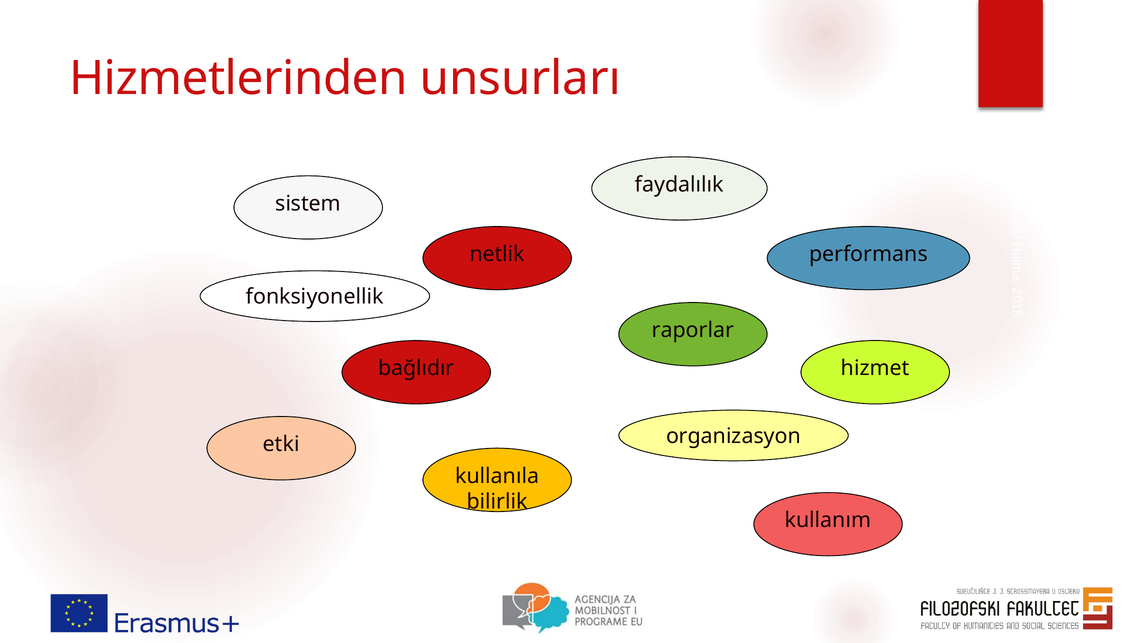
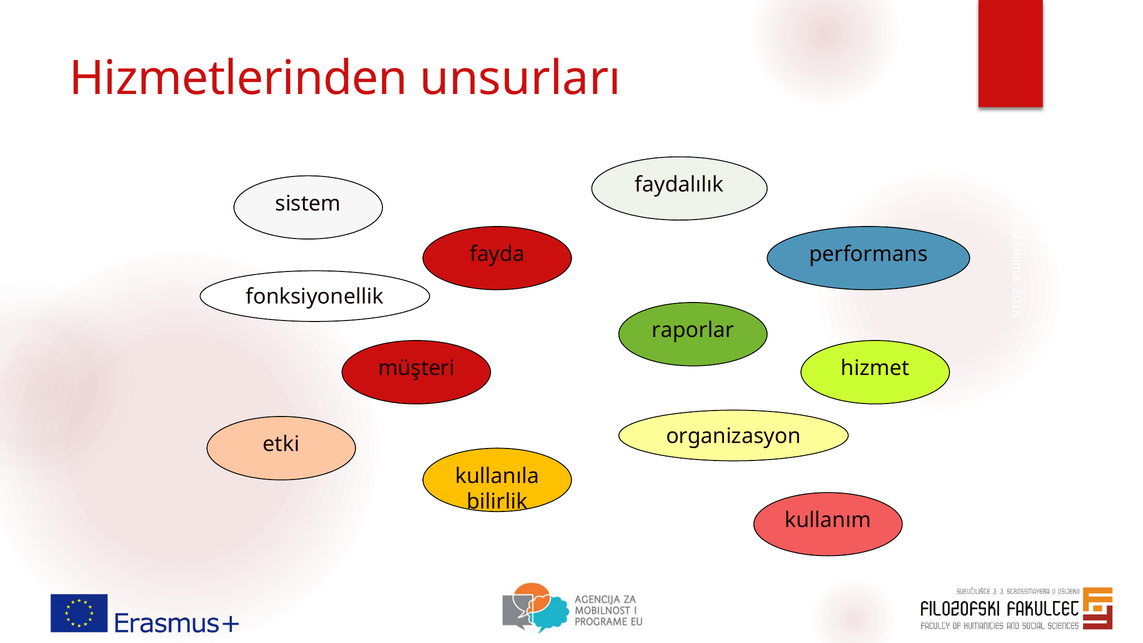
netlik: netlik -> fayda
bağlıdır: bağlıdır -> müşteri
